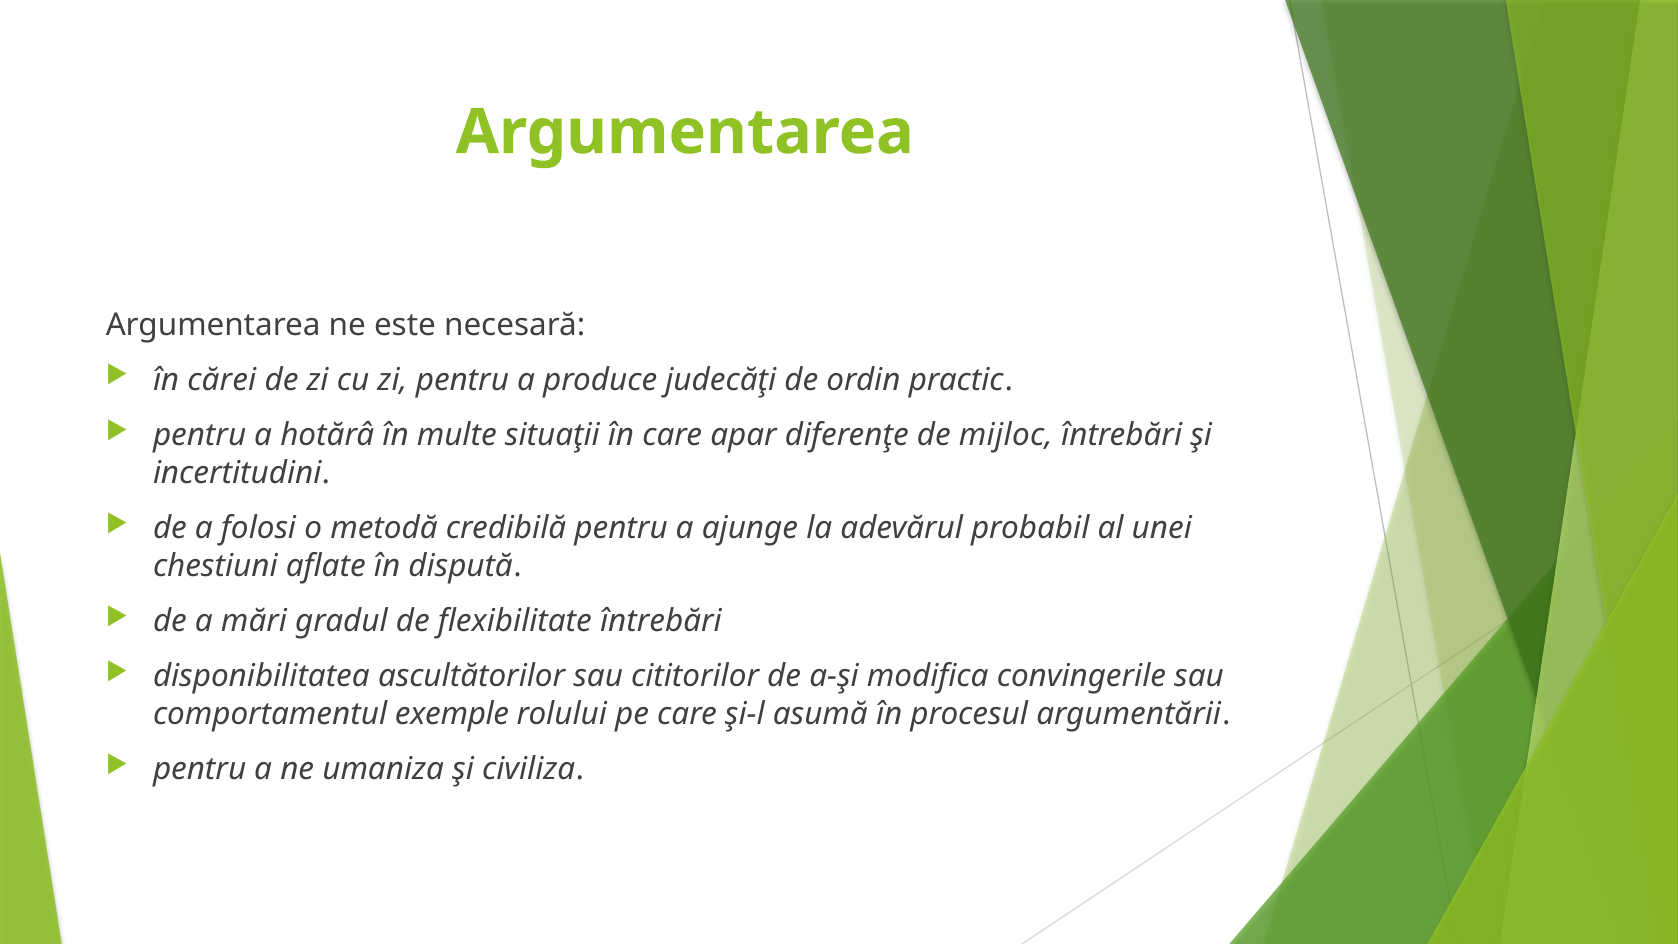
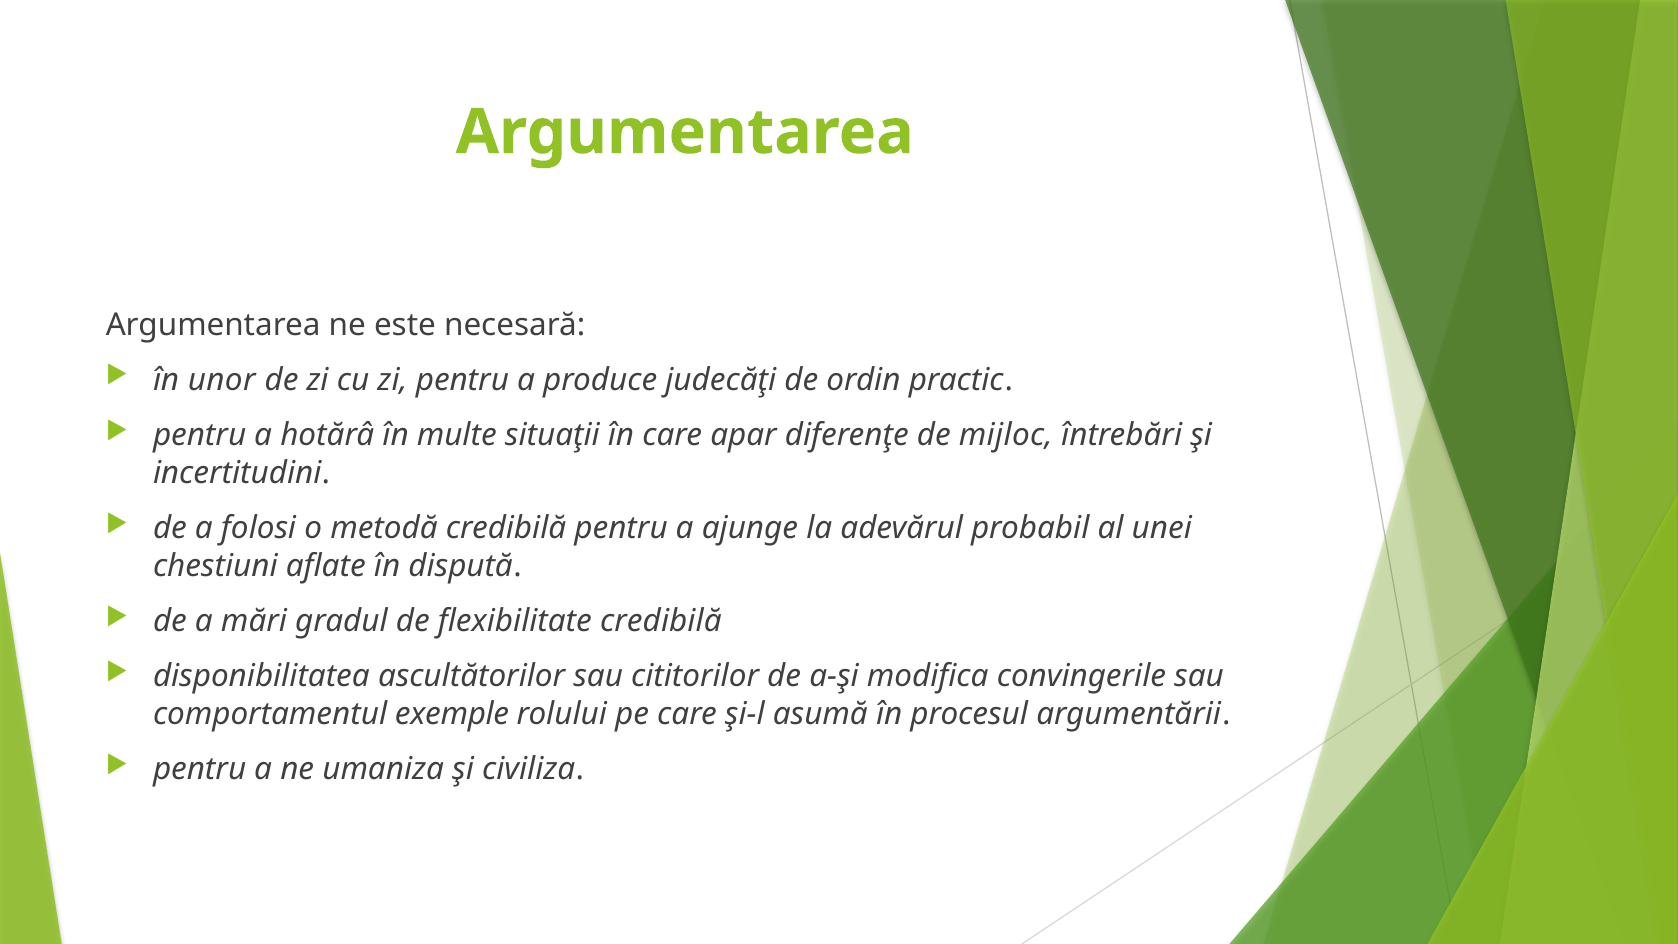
cărei: cărei -> unor
flexibilitate întrebări: întrebări -> credibilă
